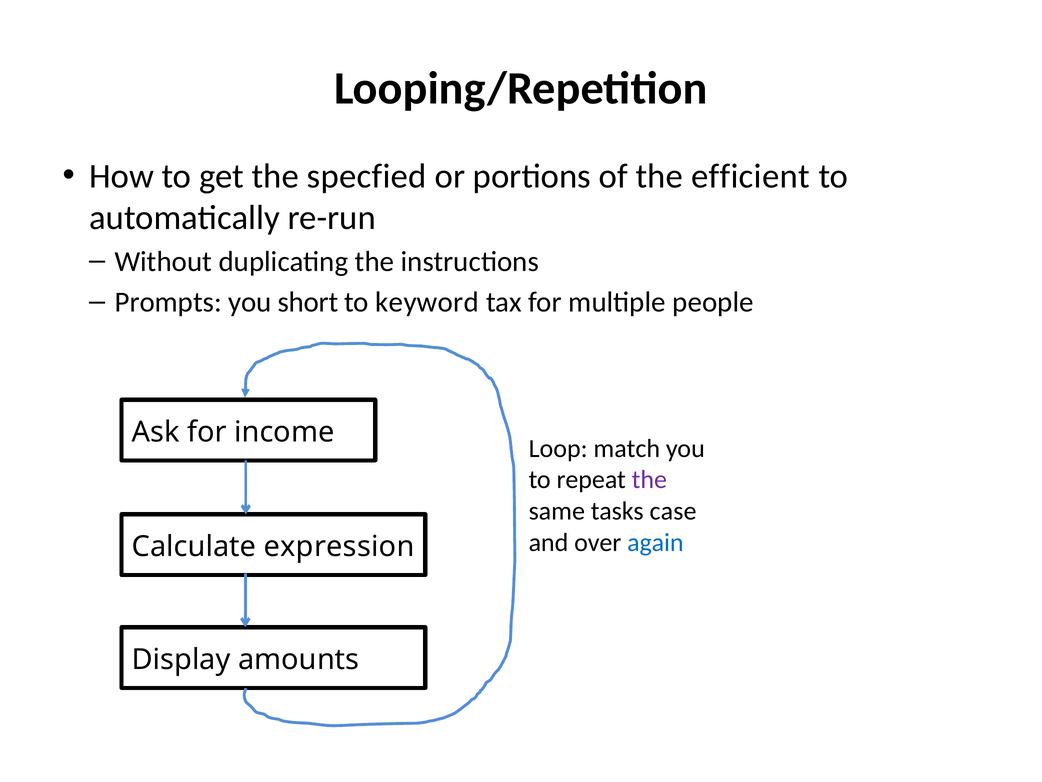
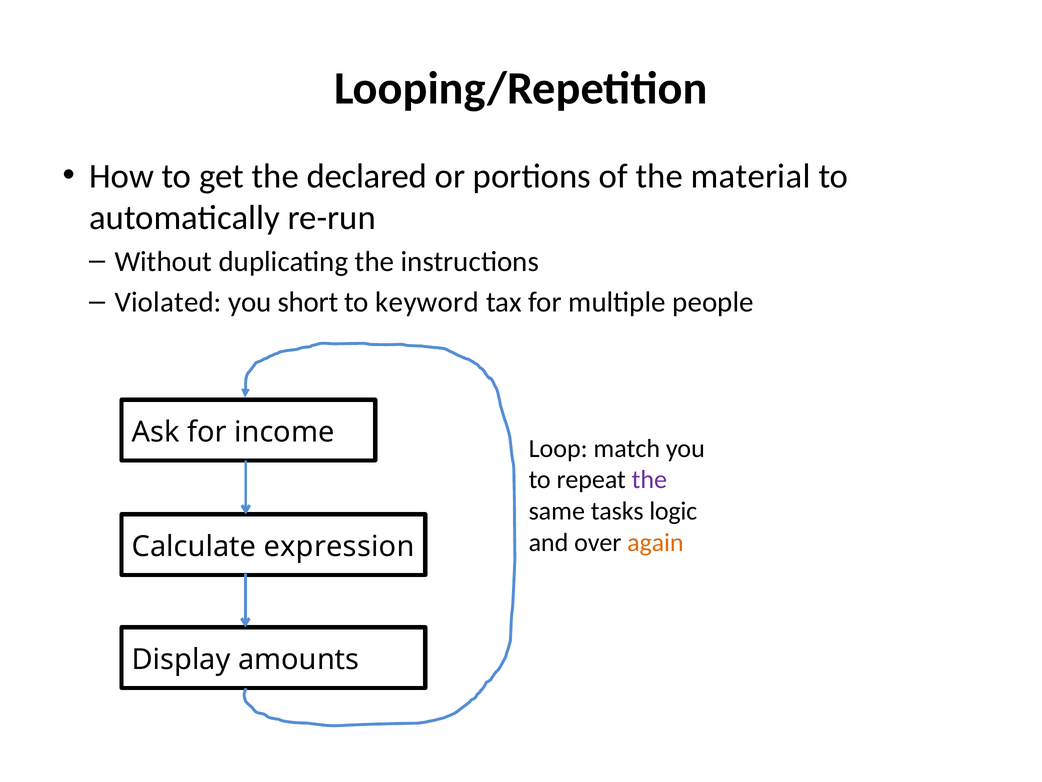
specfied: specfied -> declared
efficient: efficient -> material
Prompts: Prompts -> Violated
case: case -> logic
again colour: blue -> orange
